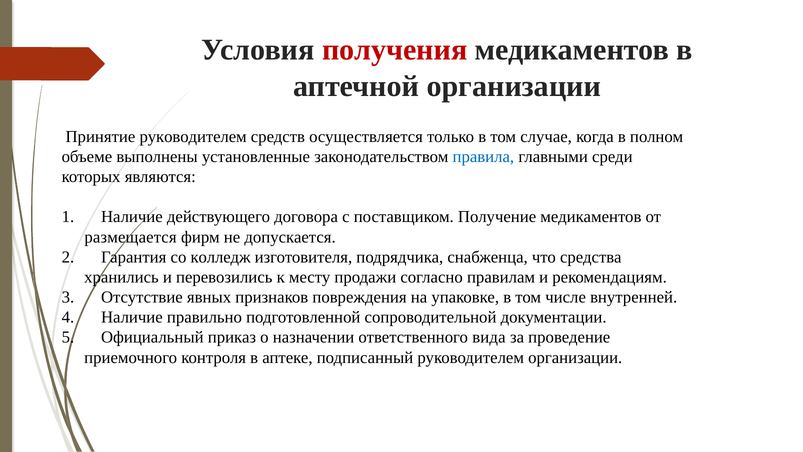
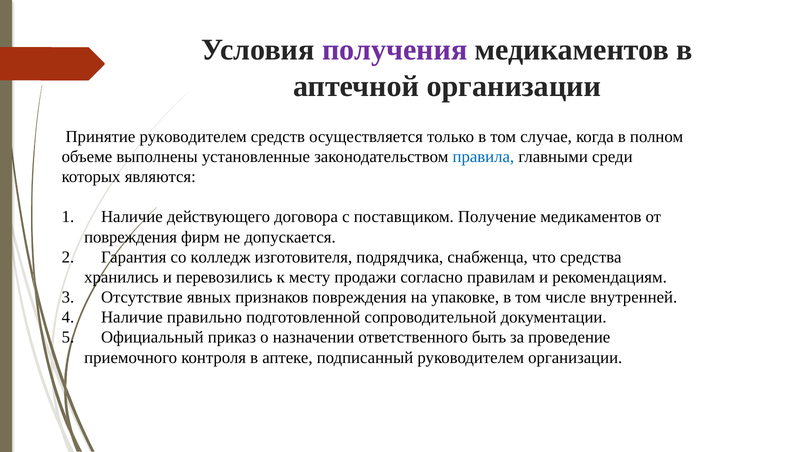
получения colour: red -> purple
размещается at (130, 237): размещается -> повреждения
вида: вида -> быть
